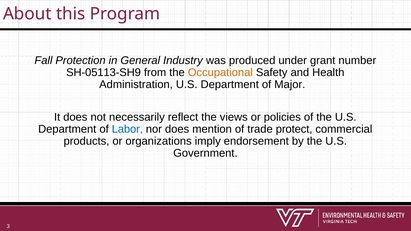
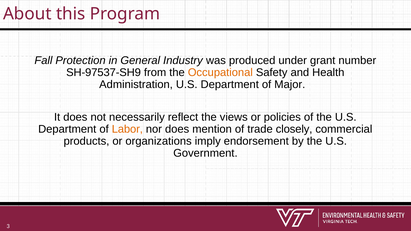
SH-05113-SH9: SH-05113-SH9 -> SH-97537-SH9
Labor colour: blue -> orange
protect: protect -> closely
